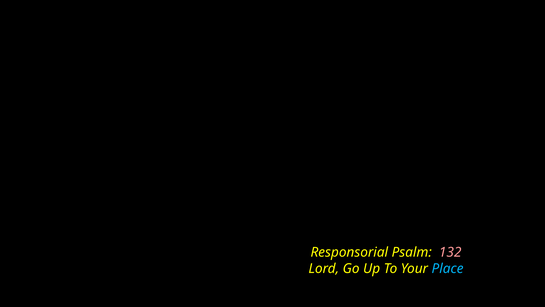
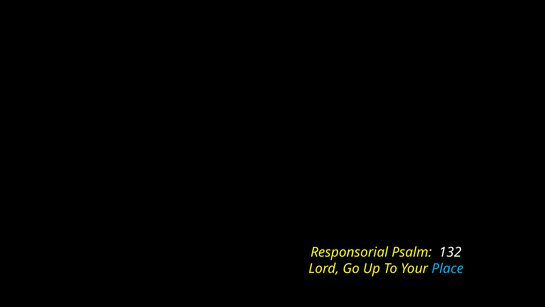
132 colour: pink -> white
